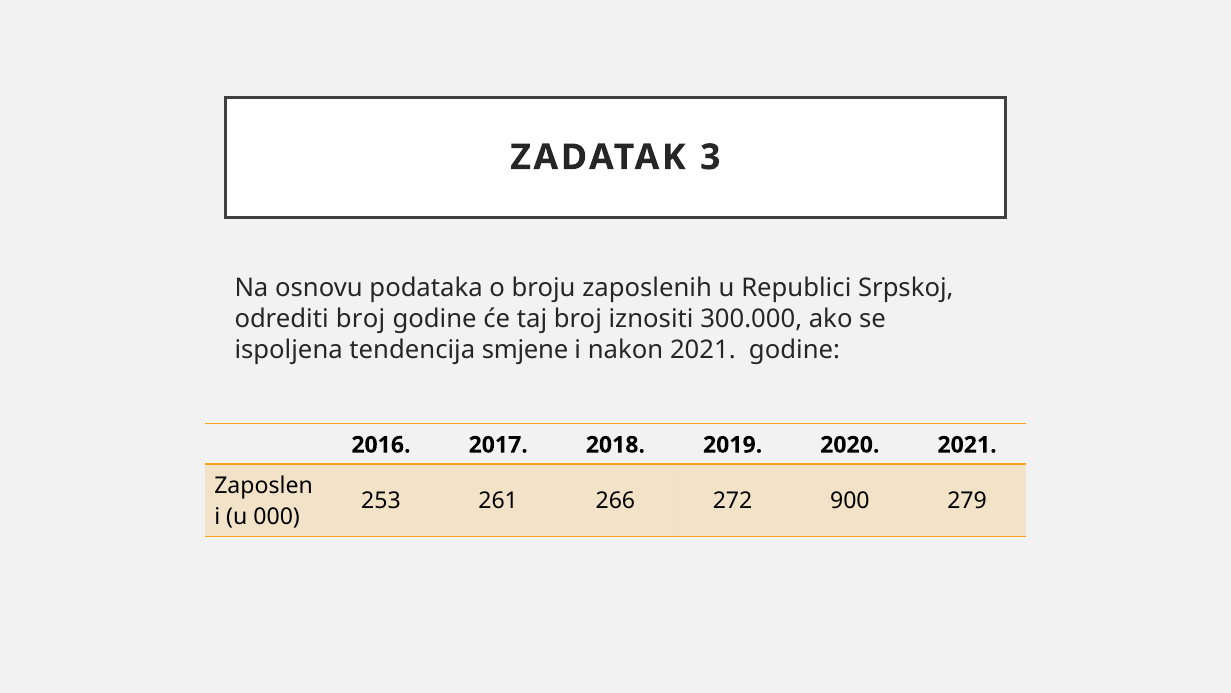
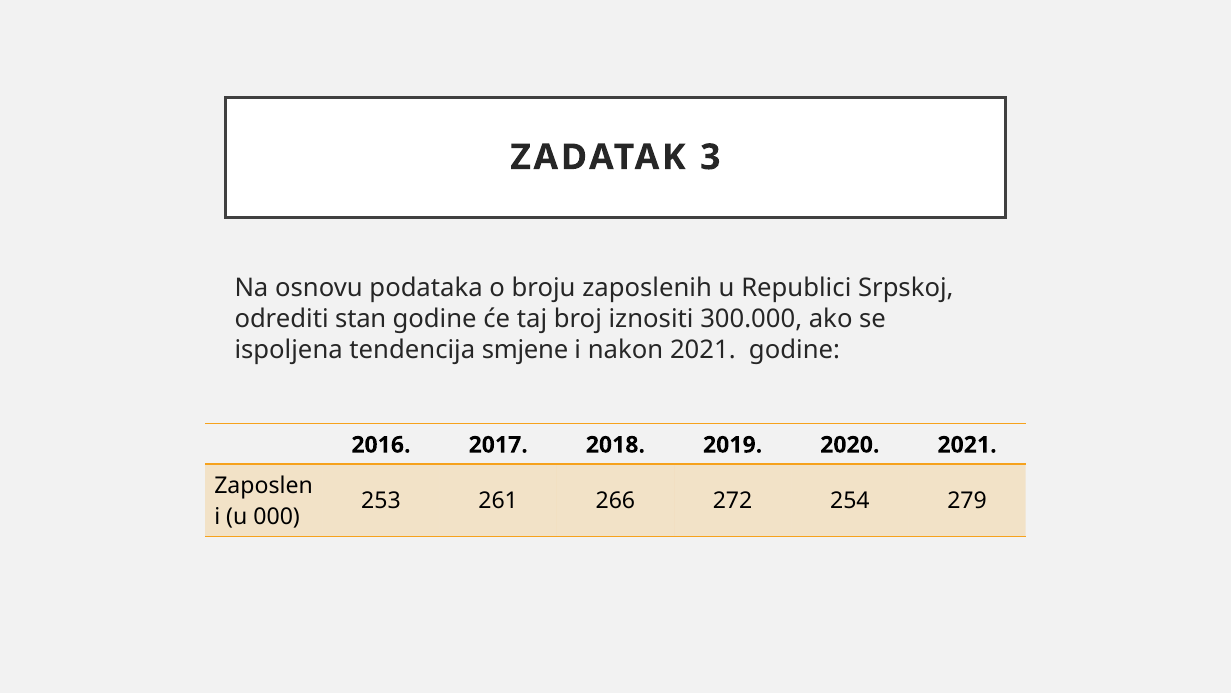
odrediti broj: broj -> stan
900: 900 -> 254
